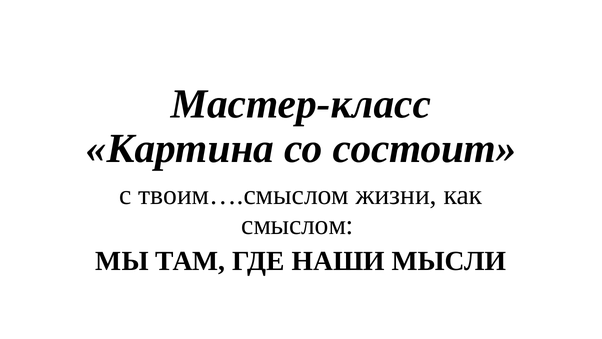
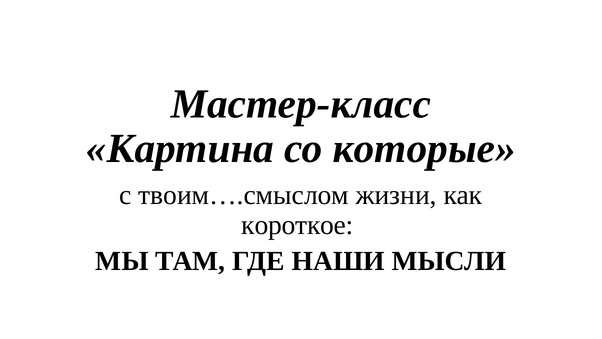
состоит: состоит -> которые
смыслом: смыслом -> короткое
